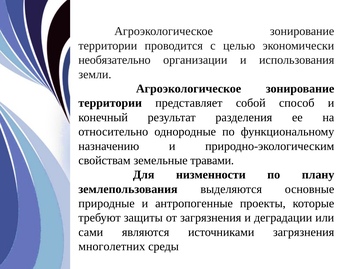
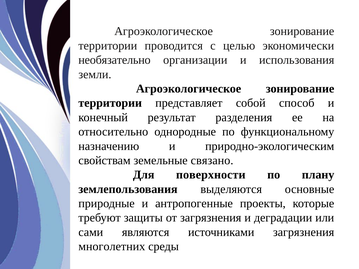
травами: травами -> связано
низменности: низменности -> поверхности
